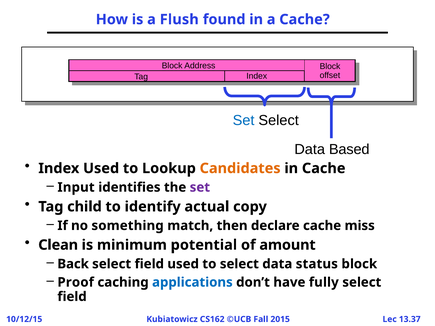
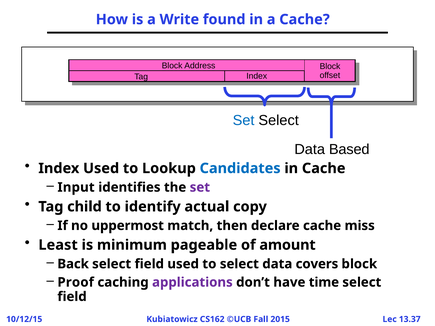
Flush: Flush -> Write
Candidates colour: orange -> blue
something: something -> uppermost
Clean: Clean -> Least
potential: potential -> pageable
status: status -> covers
applications colour: blue -> purple
fully: fully -> time
